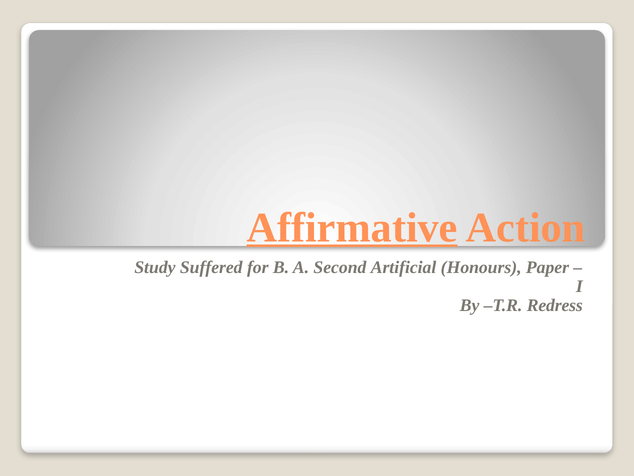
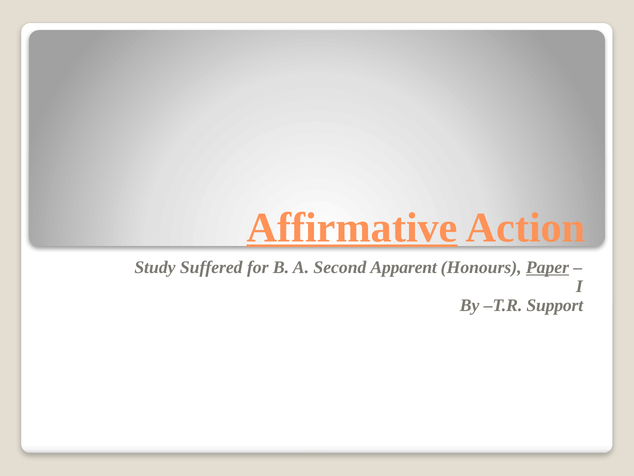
Artificial: Artificial -> Apparent
Paper underline: none -> present
Redress: Redress -> Support
